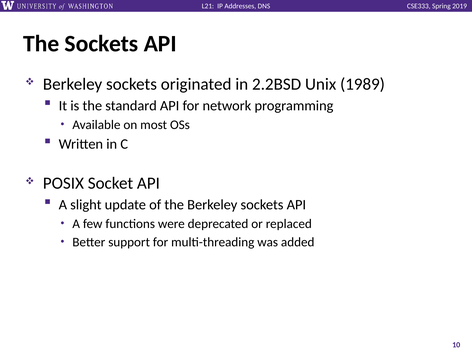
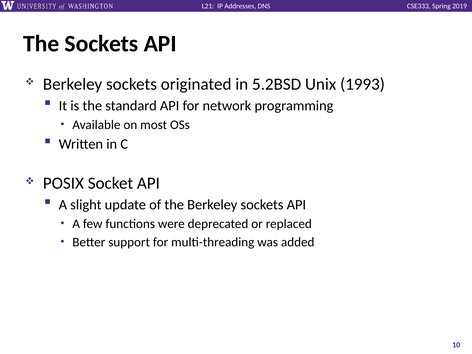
2.2BSD: 2.2BSD -> 5.2BSD
1989: 1989 -> 1993
